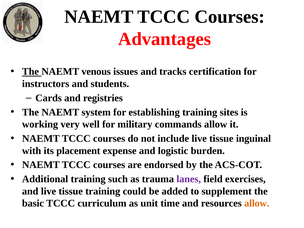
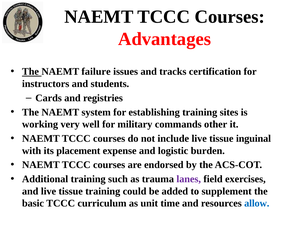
venous: venous -> failure
commands allow: allow -> other
allow at (257, 203) colour: orange -> blue
